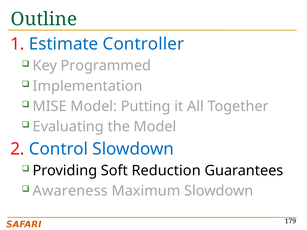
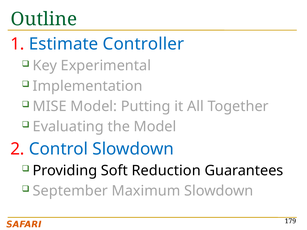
Programmed: Programmed -> Experimental
Awareness: Awareness -> September
